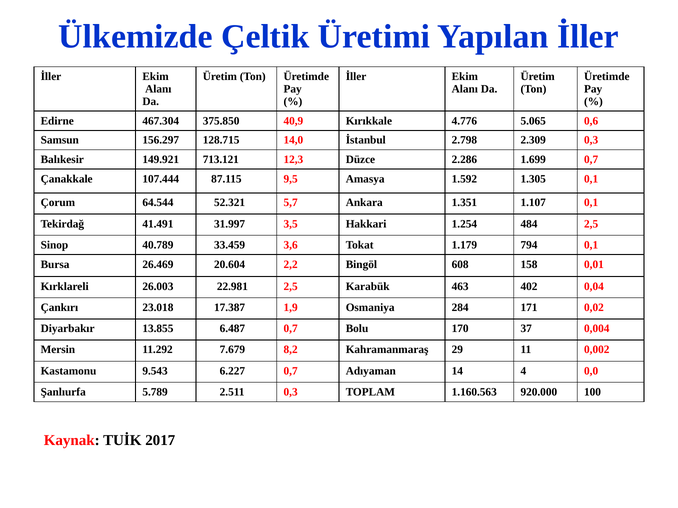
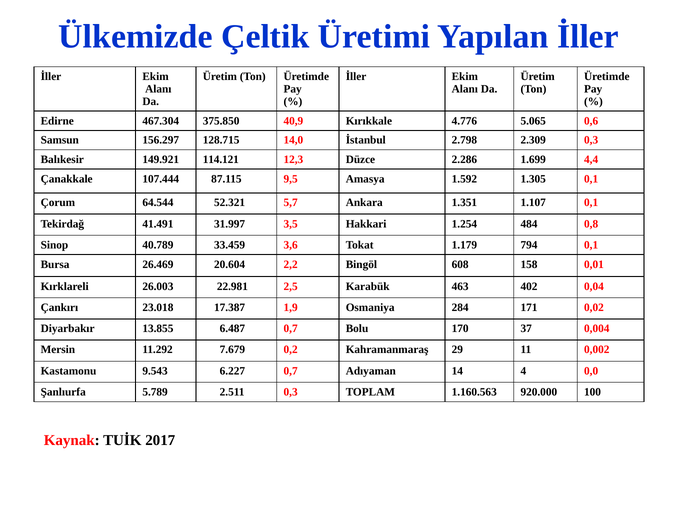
713.121: 713.121 -> 114.121
1.699 0,7: 0,7 -> 4,4
484 2,5: 2,5 -> 0,8
8,2: 8,2 -> 0,2
